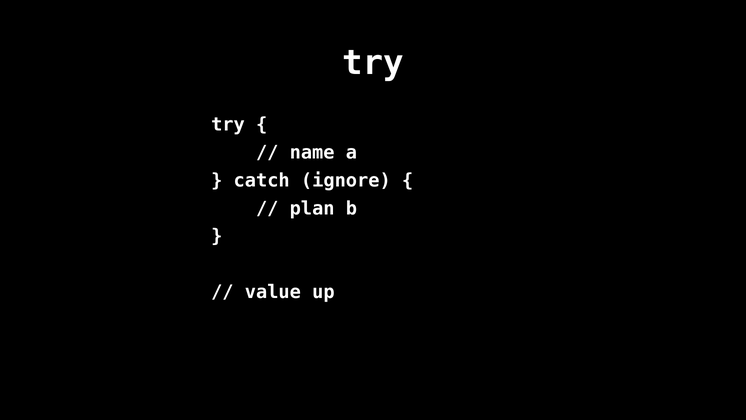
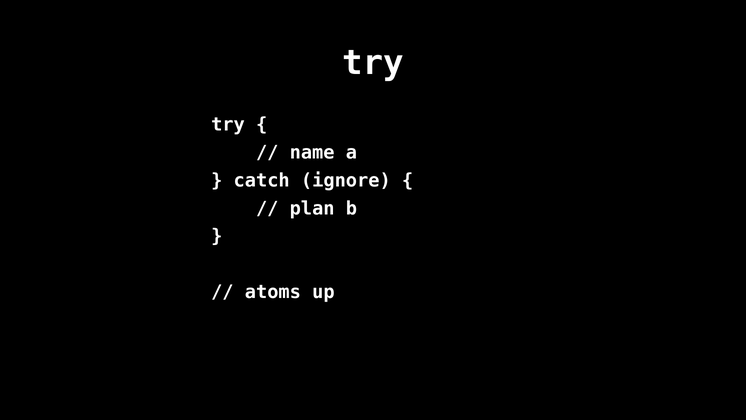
value: value -> atoms
